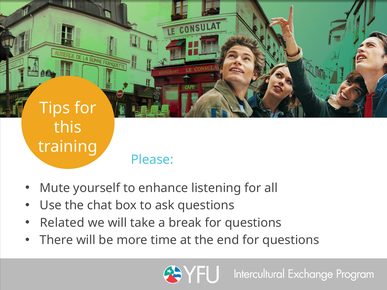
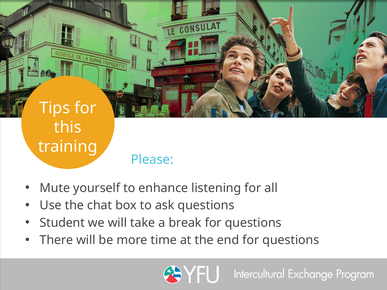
Related: Related -> Student
